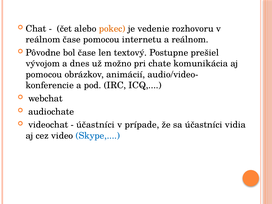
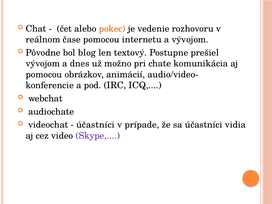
a reálnom: reálnom -> vývojom
bol čase: čase -> blog
Skype colour: blue -> purple
